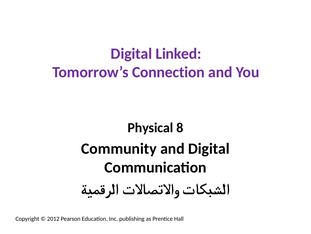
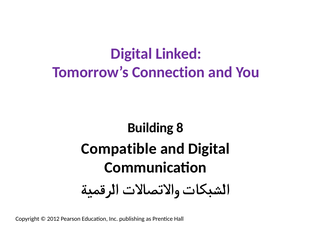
Physical: Physical -> Building
Community: Community -> Compatible
